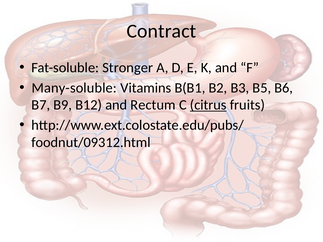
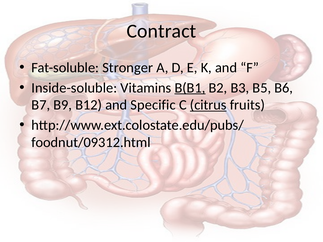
Many-soluble: Many-soluble -> Inside-soluble
B(B1 underline: none -> present
Rectum: Rectum -> Specific
